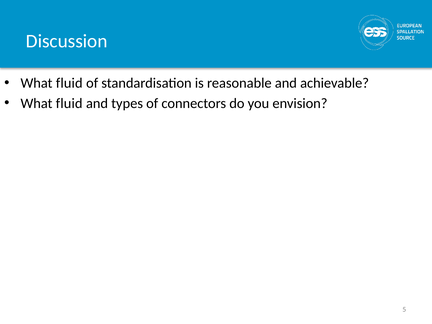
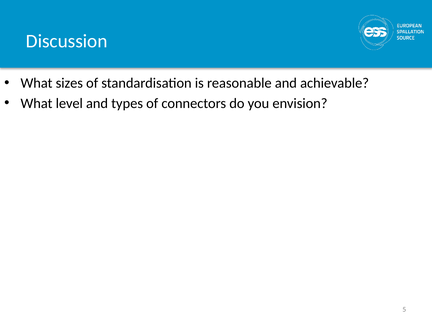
fluid at (69, 83): fluid -> sizes
fluid at (69, 103): fluid -> level
